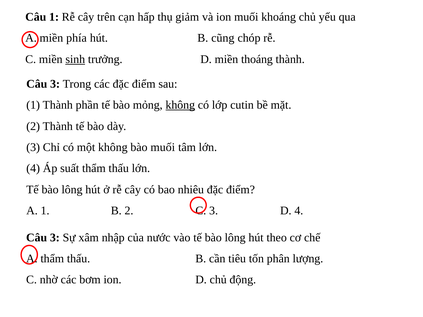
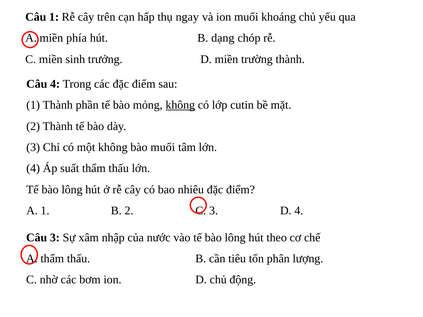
giảm: giảm -> ngay
cũng: cũng -> dạng
sinh underline: present -> none
thoáng: thoáng -> trường
3 at (55, 84): 3 -> 4
